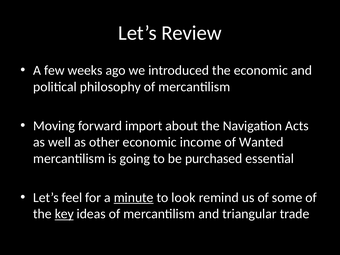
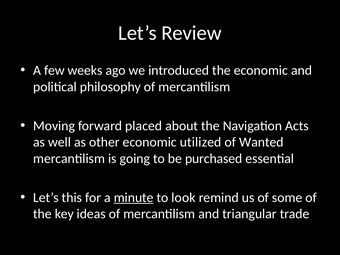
import: import -> placed
income: income -> utilized
feel: feel -> this
key underline: present -> none
